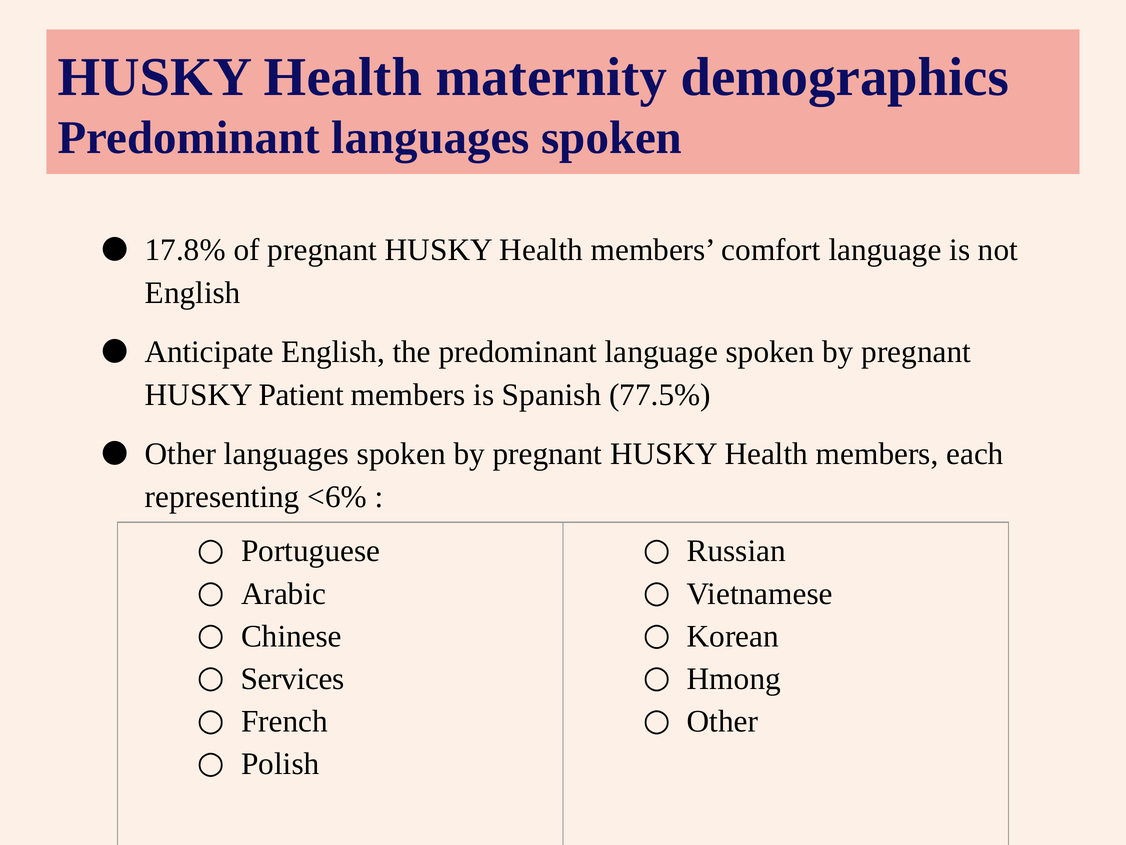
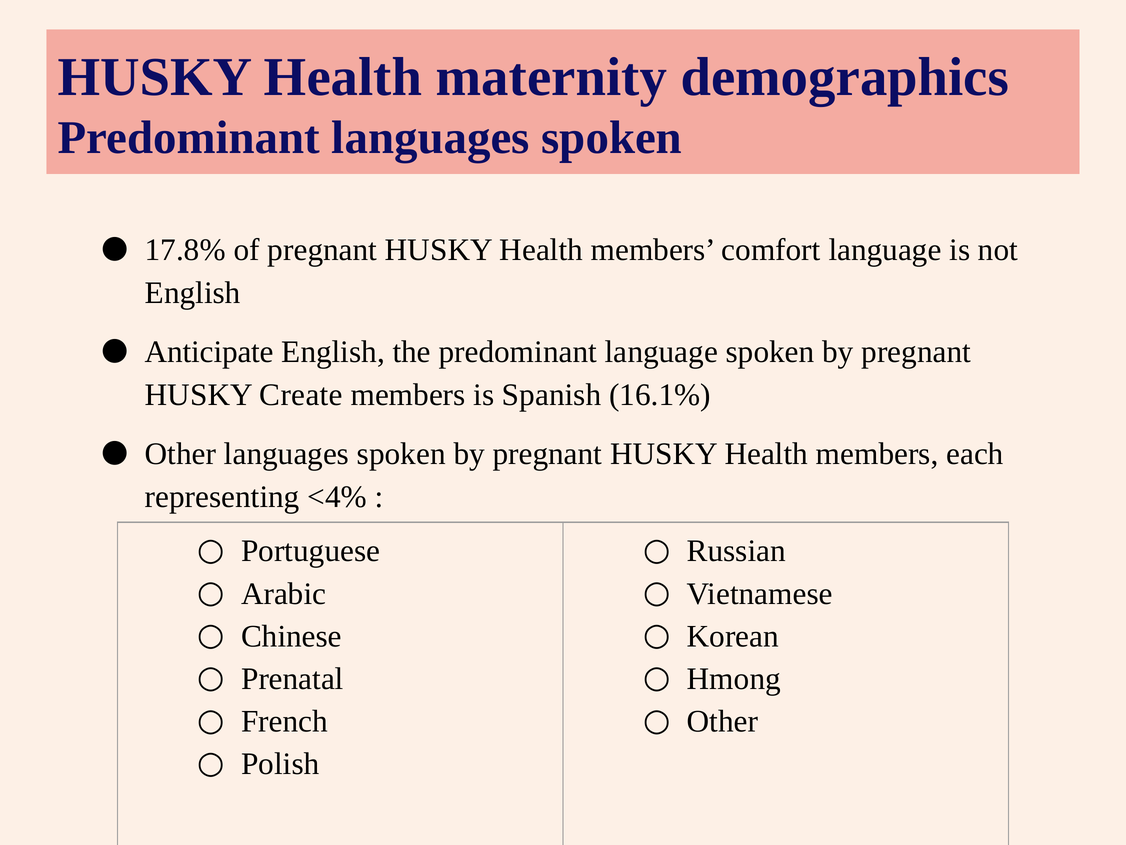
Patient: Patient -> Create
77.5%: 77.5% -> 16.1%
<6%: <6% -> <4%
Services: Services -> Prenatal
